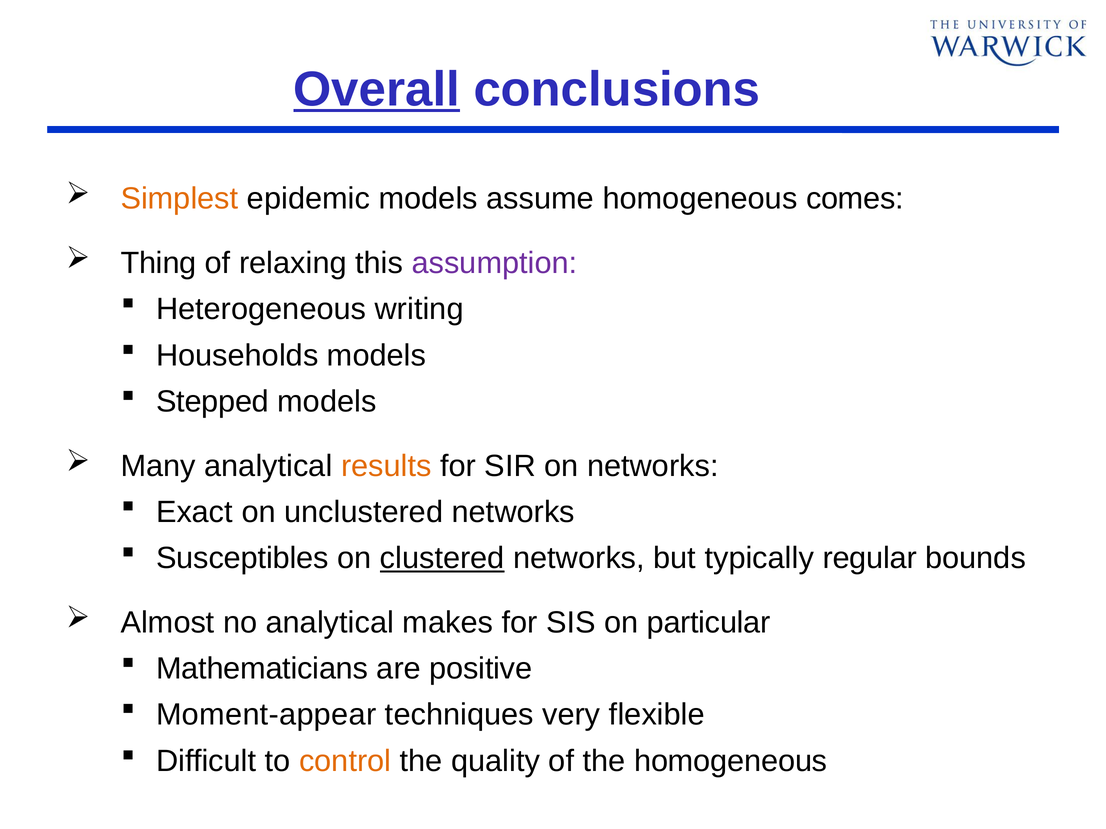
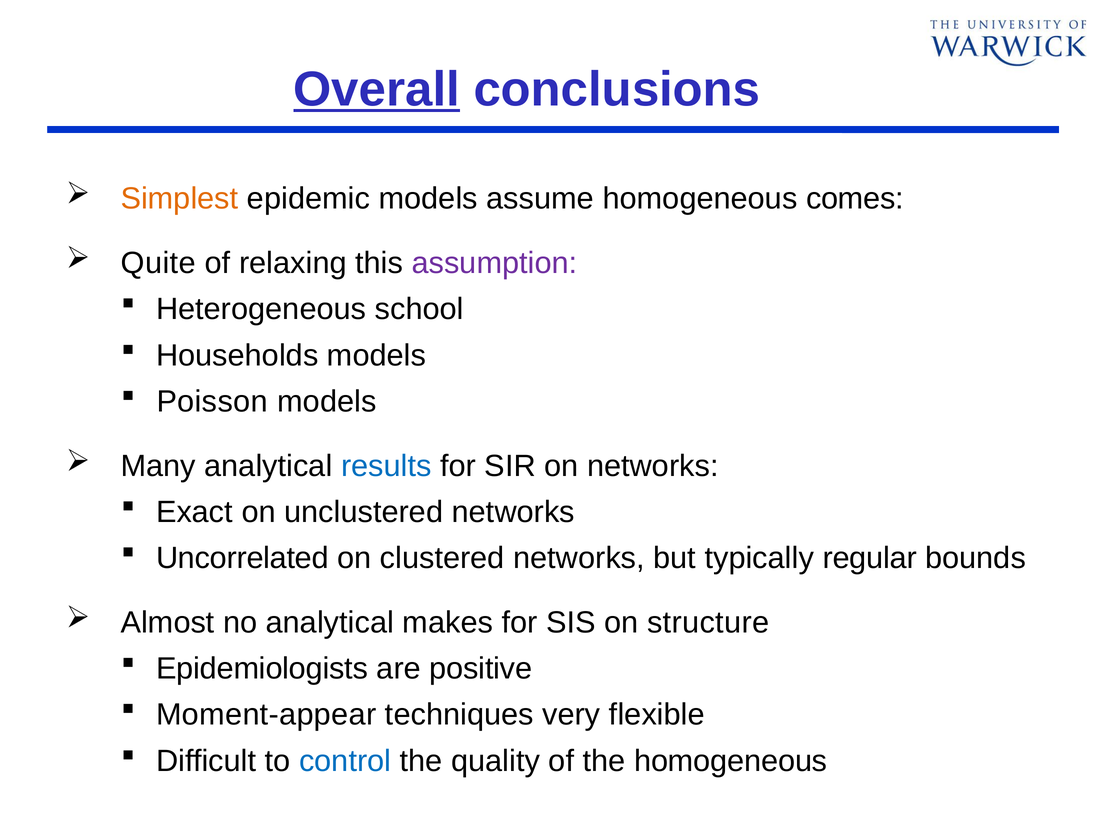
Thing: Thing -> Quite
writing: writing -> school
Stepped: Stepped -> Poisson
results colour: orange -> blue
Susceptibles: Susceptibles -> Uncorrelated
clustered underline: present -> none
particular: particular -> structure
Mathematicians: Mathematicians -> Epidemiologists
control colour: orange -> blue
